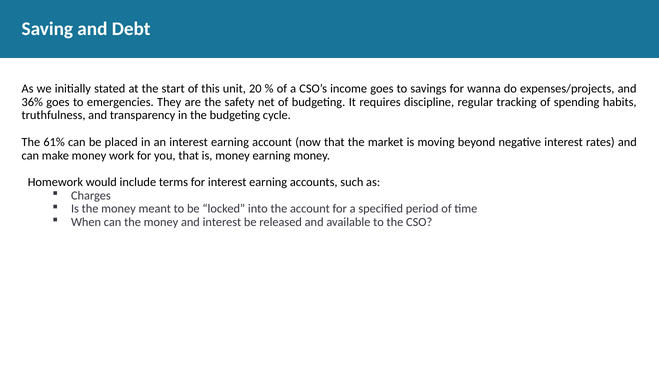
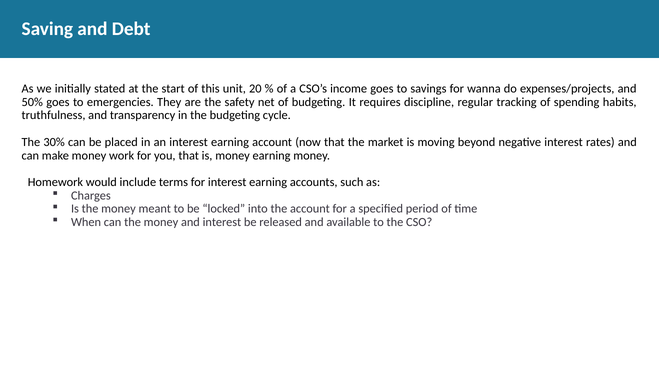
36%: 36% -> 50%
61%: 61% -> 30%
